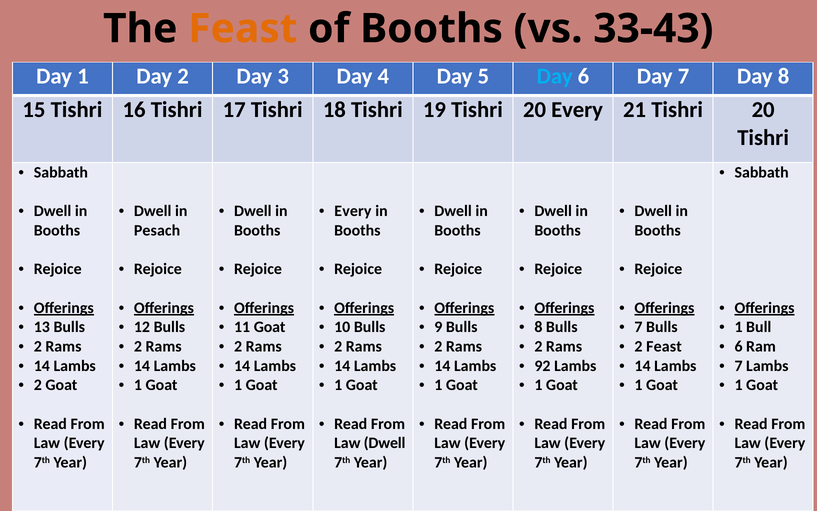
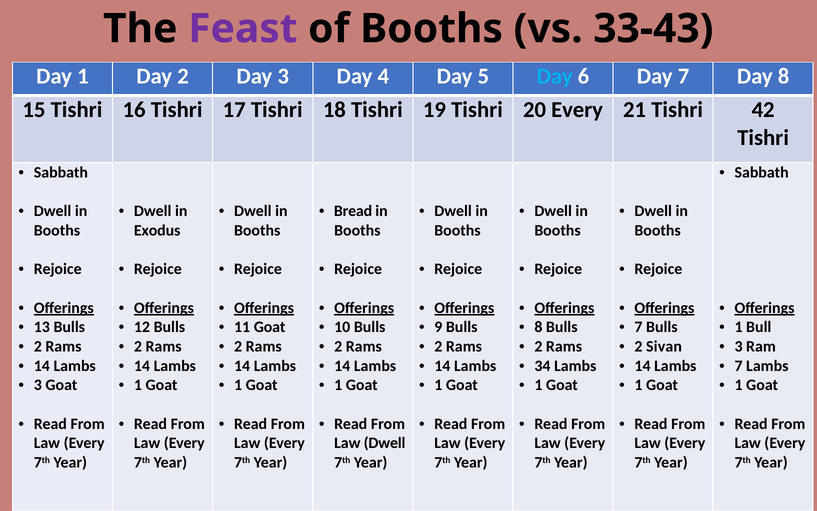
Feast at (243, 29) colour: orange -> purple
21 Tishri 20: 20 -> 42
Every at (353, 211): Every -> Bread
Pesach: Pesach -> Exodus
2 Feast: Feast -> Sivan
6 at (739, 346): 6 -> 3
92: 92 -> 34
2 at (38, 385): 2 -> 3
